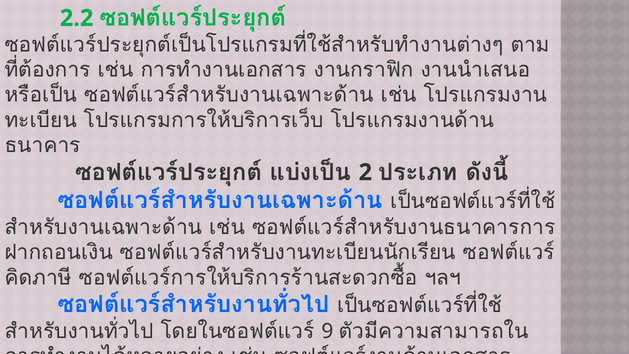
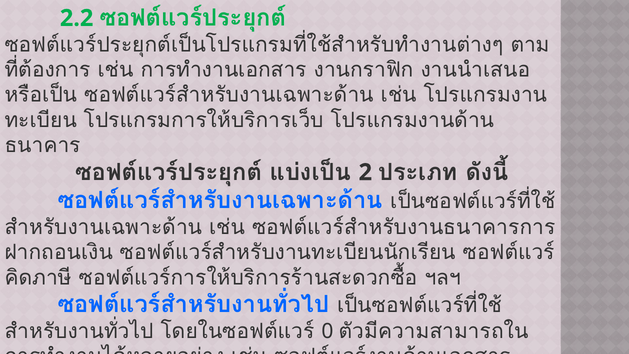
9: 9 -> 0
